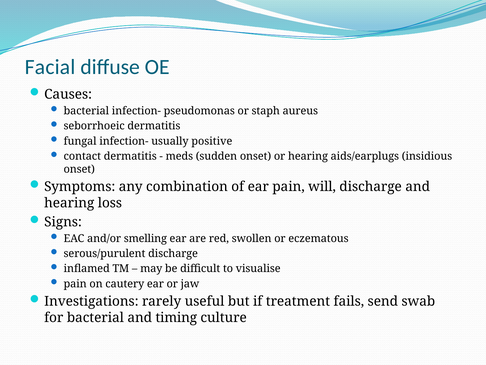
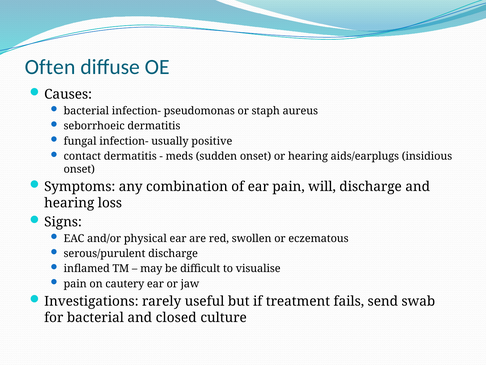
Facial: Facial -> Often
smelling: smelling -> physical
timing: timing -> closed
